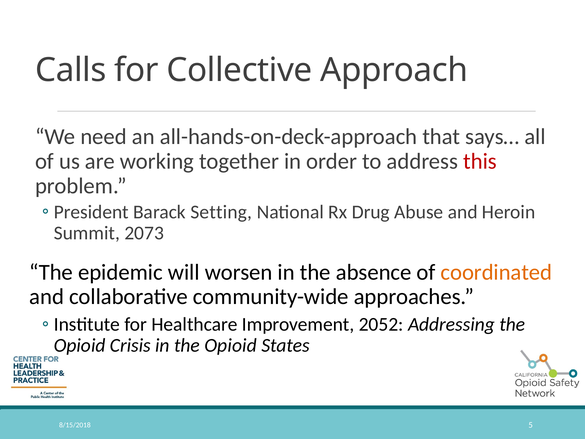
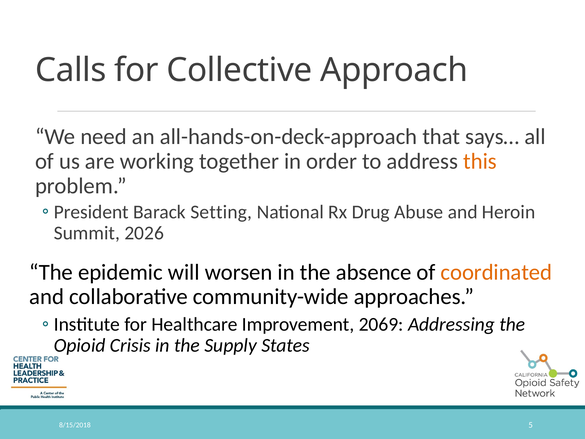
this colour: red -> orange
2073: 2073 -> 2026
2052: 2052 -> 2069
in the Opioid: Opioid -> Supply
